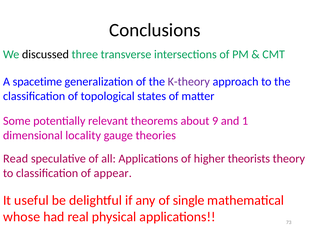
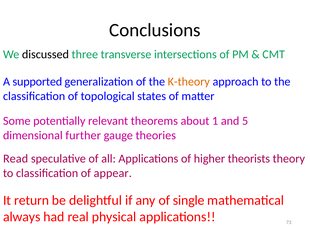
spacetime: spacetime -> supported
K-theory colour: purple -> orange
9: 9 -> 1
1: 1 -> 5
locality: locality -> further
useful: useful -> return
whose: whose -> always
